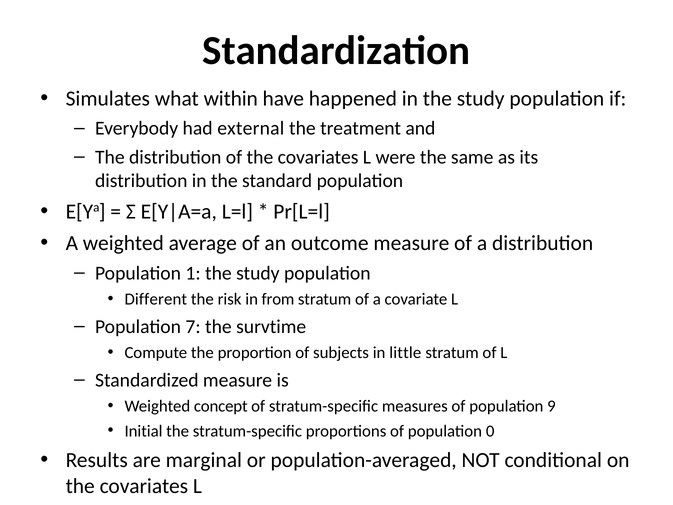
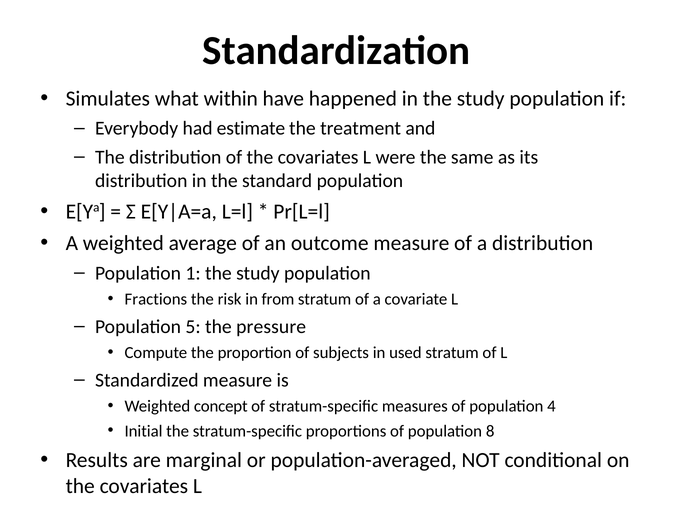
external: external -> estimate
Different: Different -> Fractions
7: 7 -> 5
survtime: survtime -> pressure
little: little -> used
9: 9 -> 4
0: 0 -> 8
